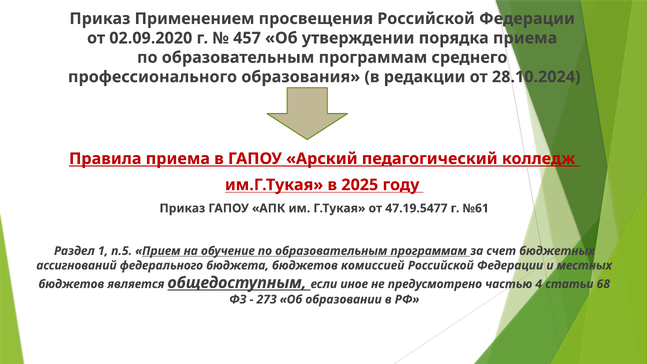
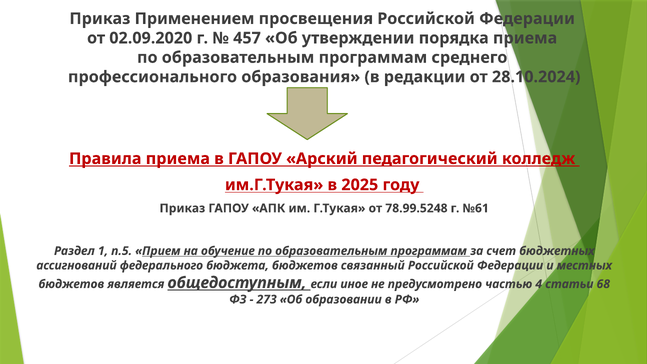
47.19.5477: 47.19.5477 -> 78.99.5248
комиссией: комиссией -> связанный
